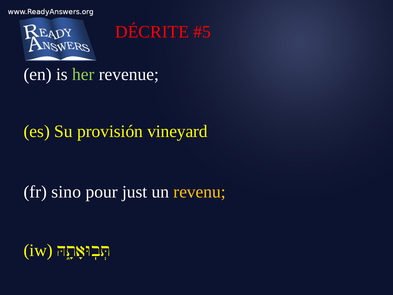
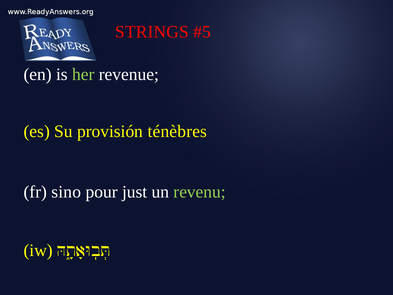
DÉCRITE: DÉCRITE -> STRINGS
vineyard: vineyard -> ténèbres
revenu colour: yellow -> light green
